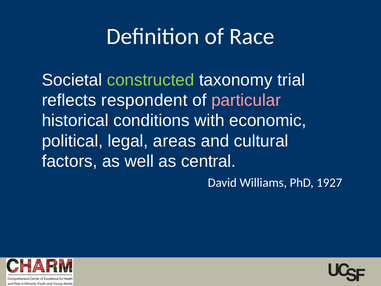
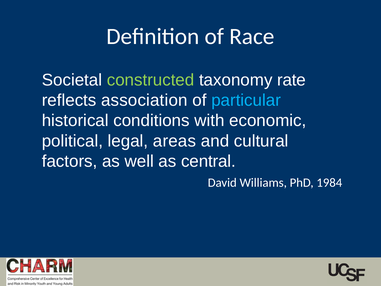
trial: trial -> rate
respondent: respondent -> association
particular colour: pink -> light blue
1927: 1927 -> 1984
